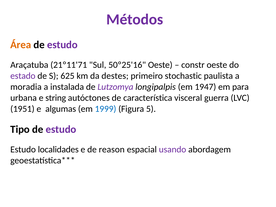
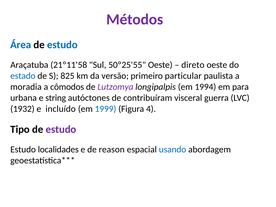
Área colour: orange -> blue
estudo at (62, 45) colour: purple -> blue
21º11'71: 21º11'71 -> 21º11'58
50º25'16: 50º25'16 -> 50º25'55
constr: constr -> direto
estado colour: purple -> blue
625: 625 -> 825
destes: destes -> versão
stochastic: stochastic -> particular
instalada: instalada -> cômodos
1947: 1947 -> 1994
característica: característica -> contribuíram
1951: 1951 -> 1932
algumas: algumas -> incluído
5: 5 -> 4
usando colour: purple -> blue
